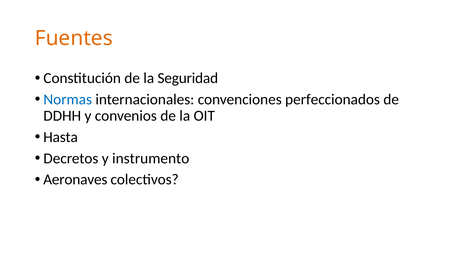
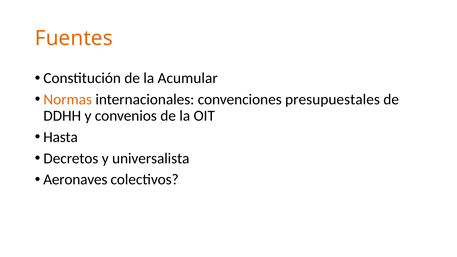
Seguridad: Seguridad -> Acumular
Normas colour: blue -> orange
perfeccionados: perfeccionados -> presupuestales
instrumento: instrumento -> universalista
